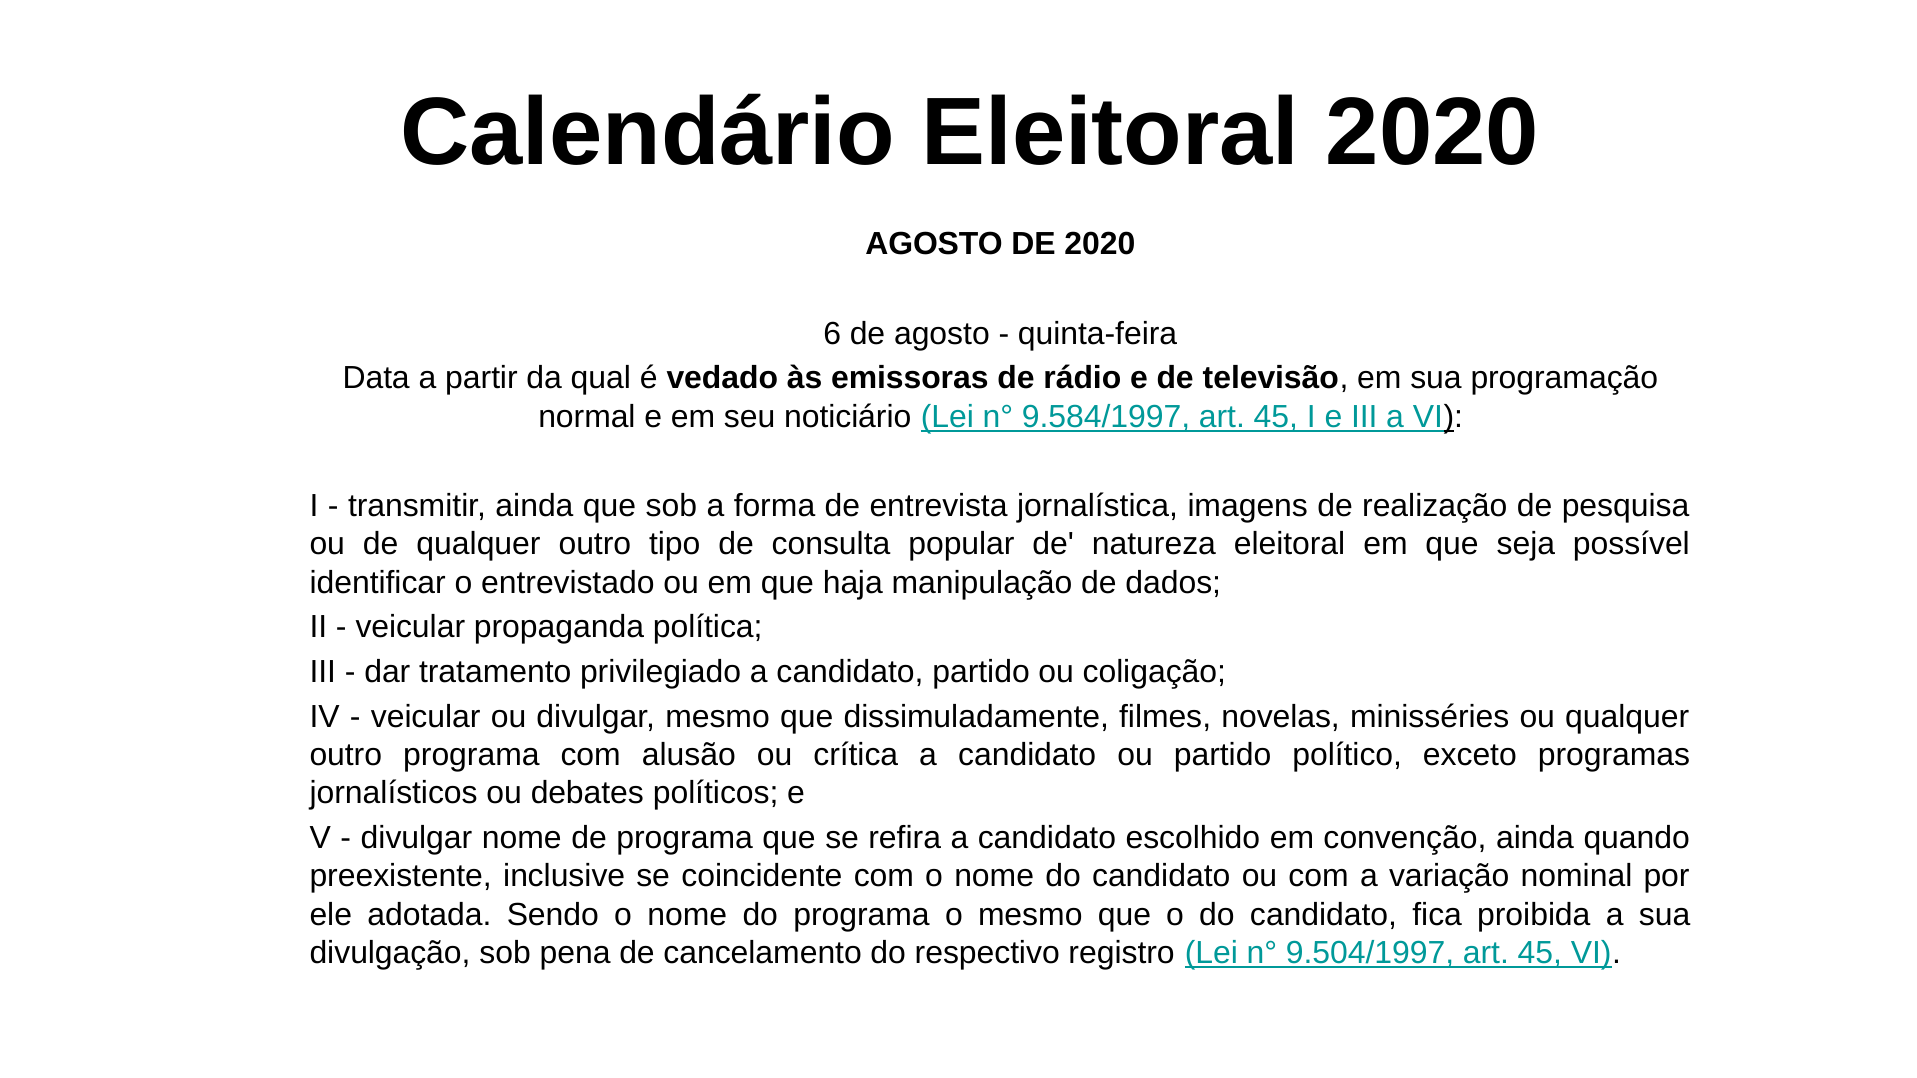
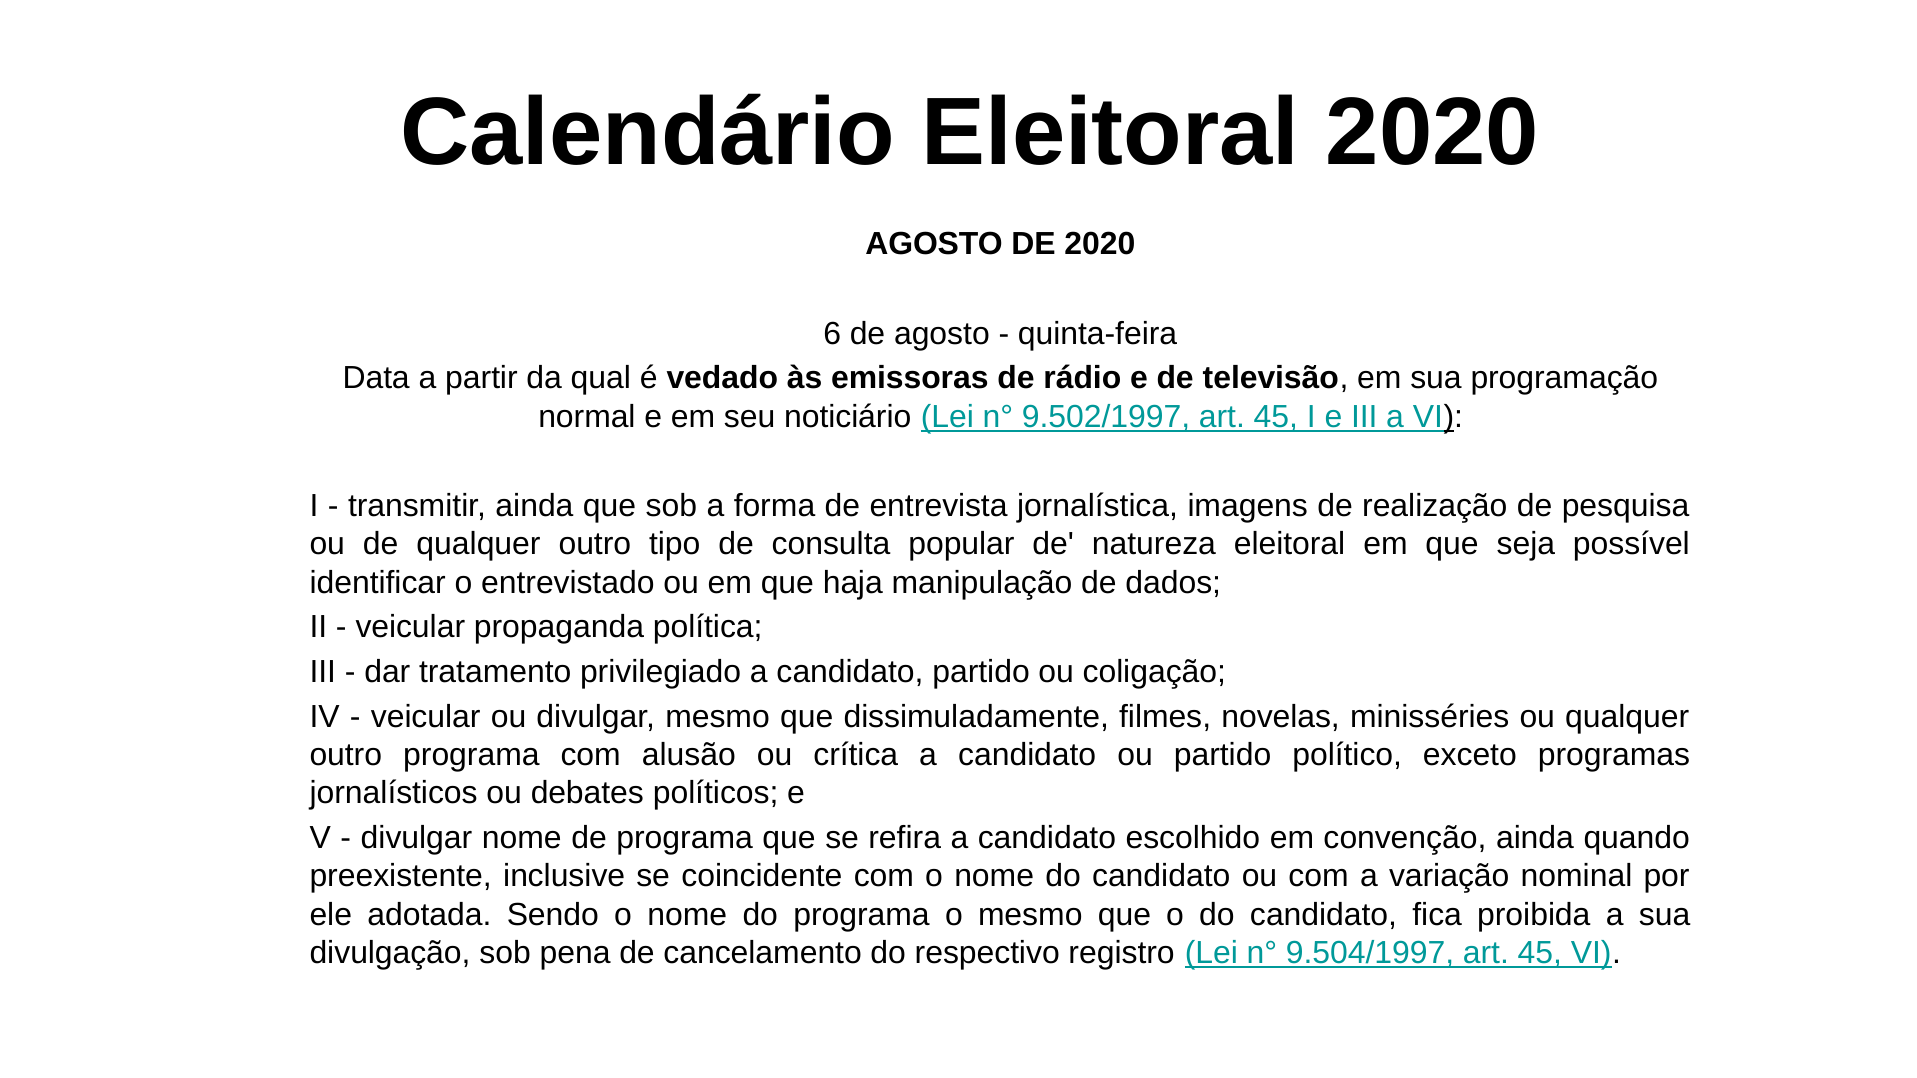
9.584/1997: 9.584/1997 -> 9.502/1997
